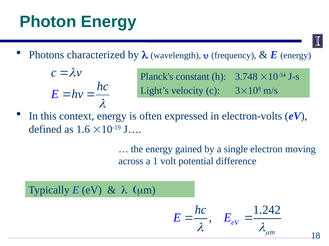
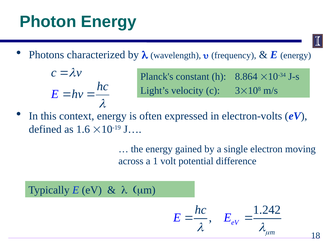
3.748: 3.748 -> 8.864
